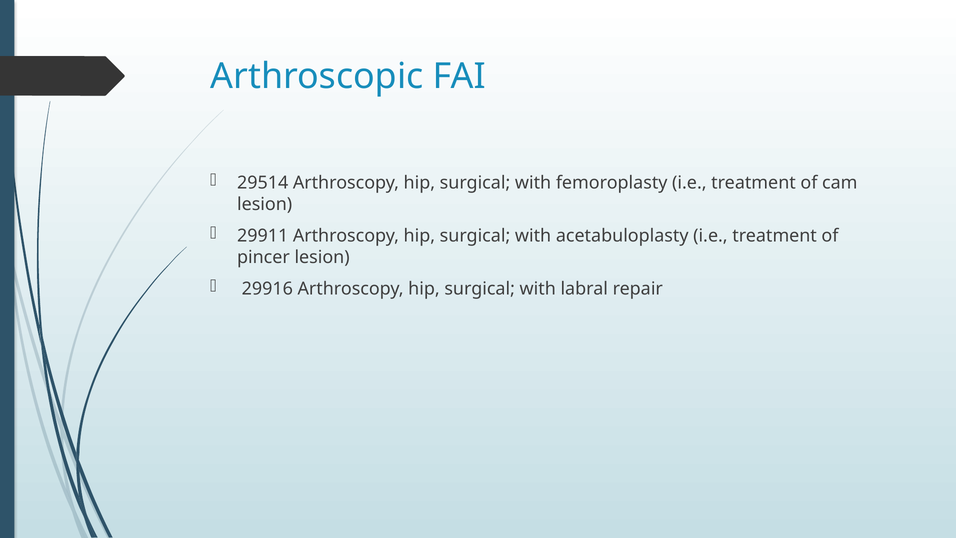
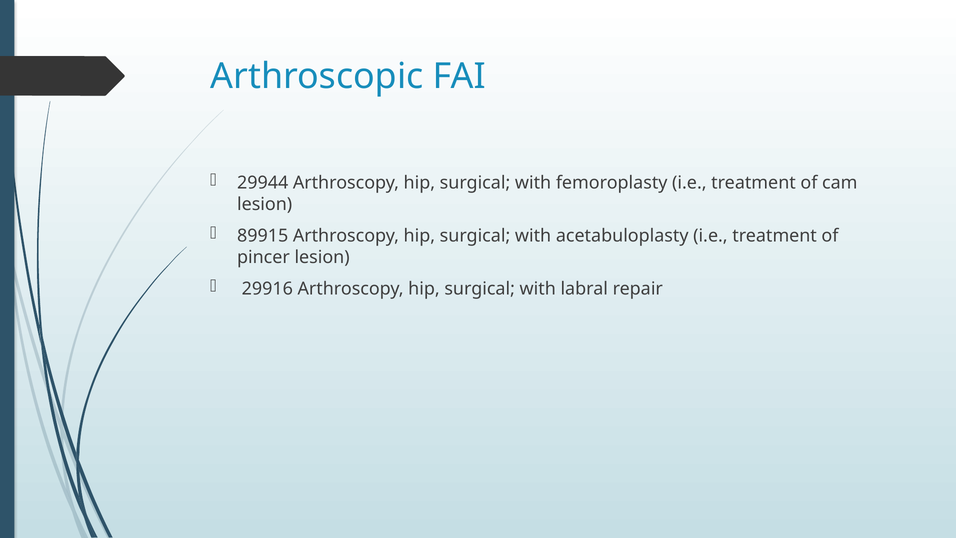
29514: 29514 -> 29944
29911: 29911 -> 89915
